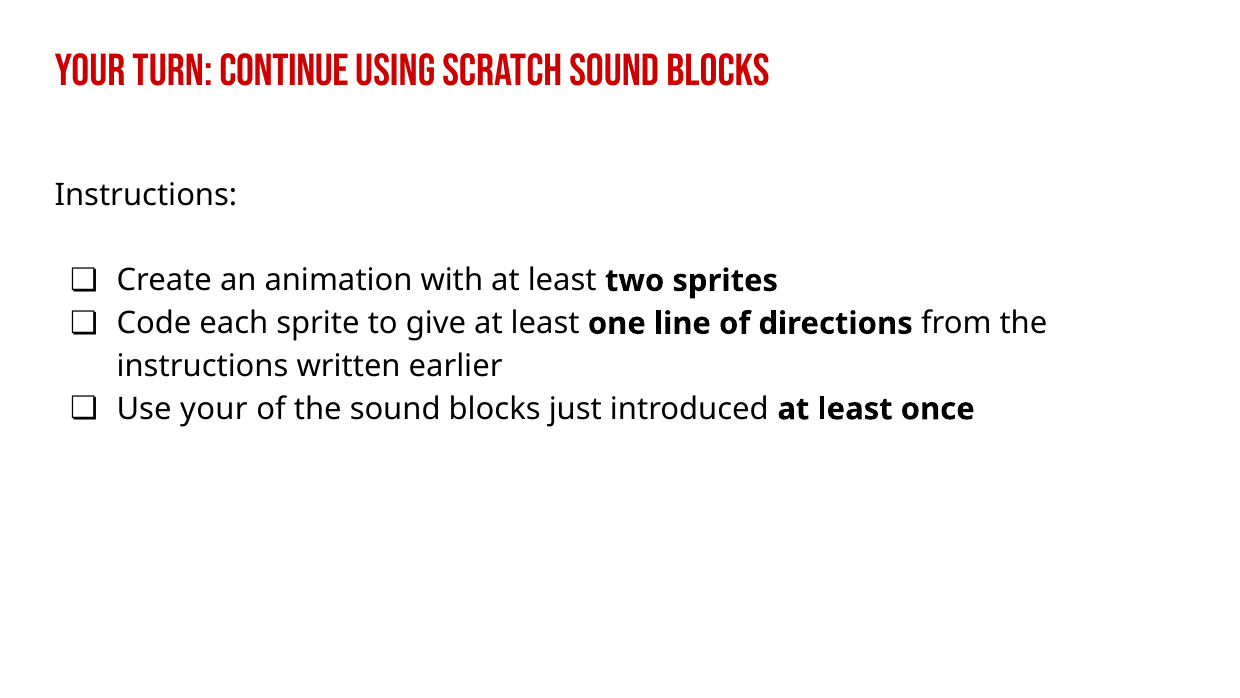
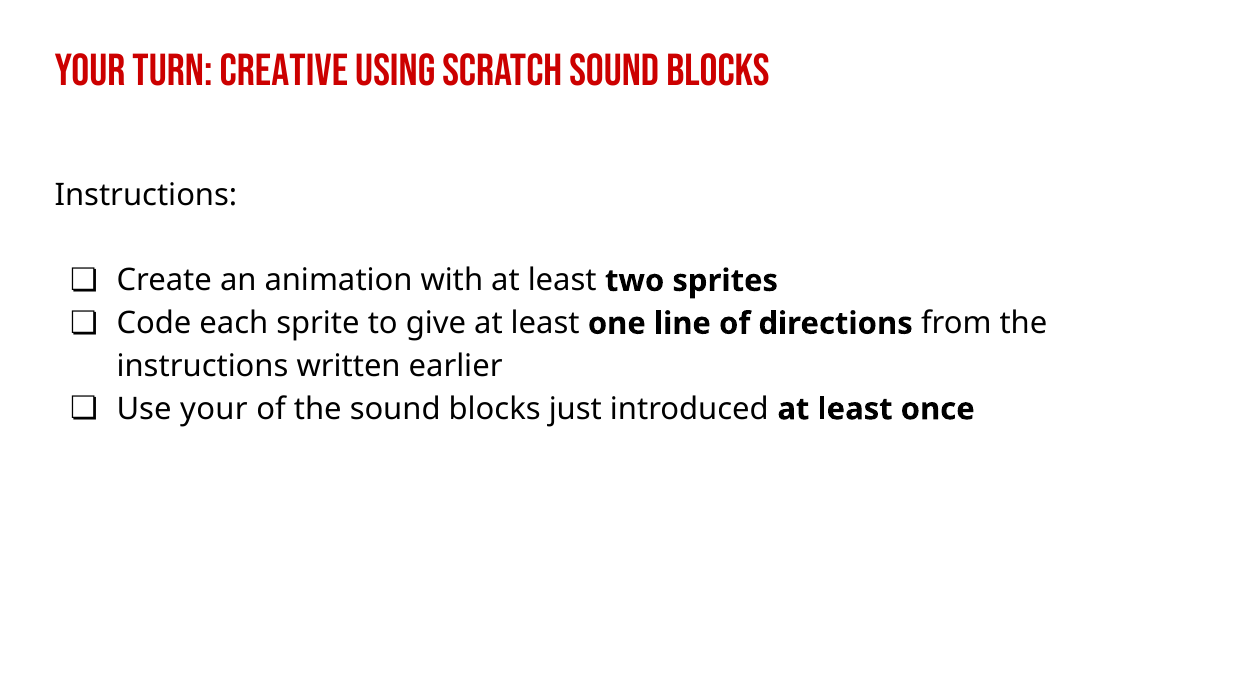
Continue: Continue -> Creative
